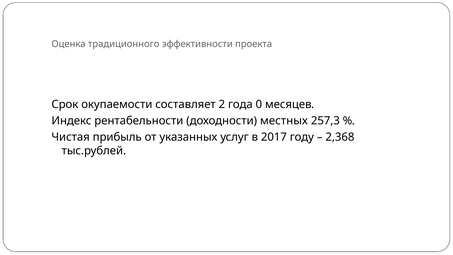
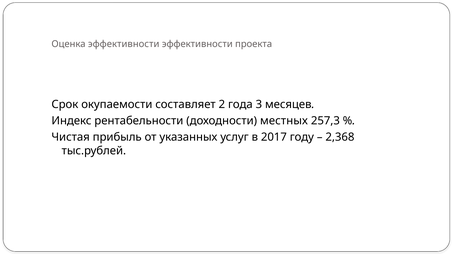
Оценка традиционного: традиционного -> эффективности
0: 0 -> 3
